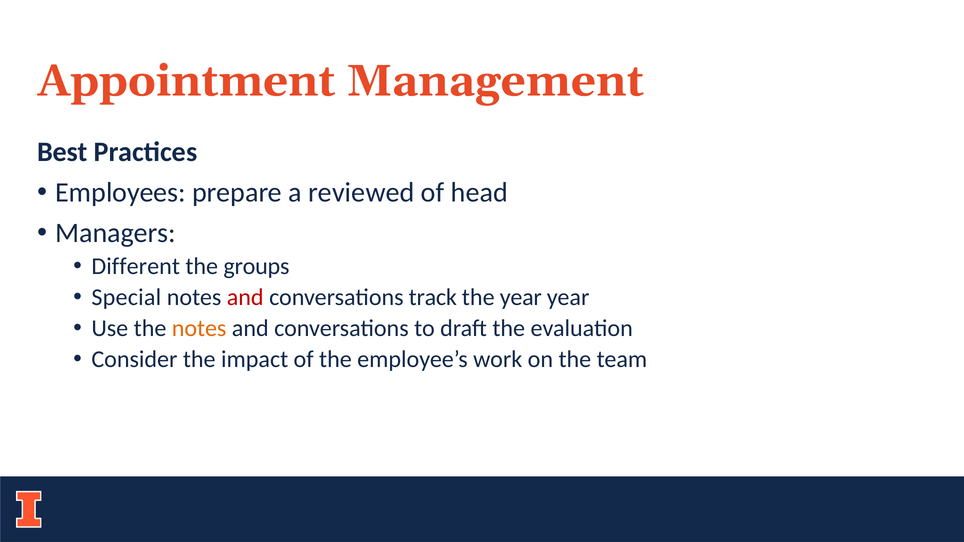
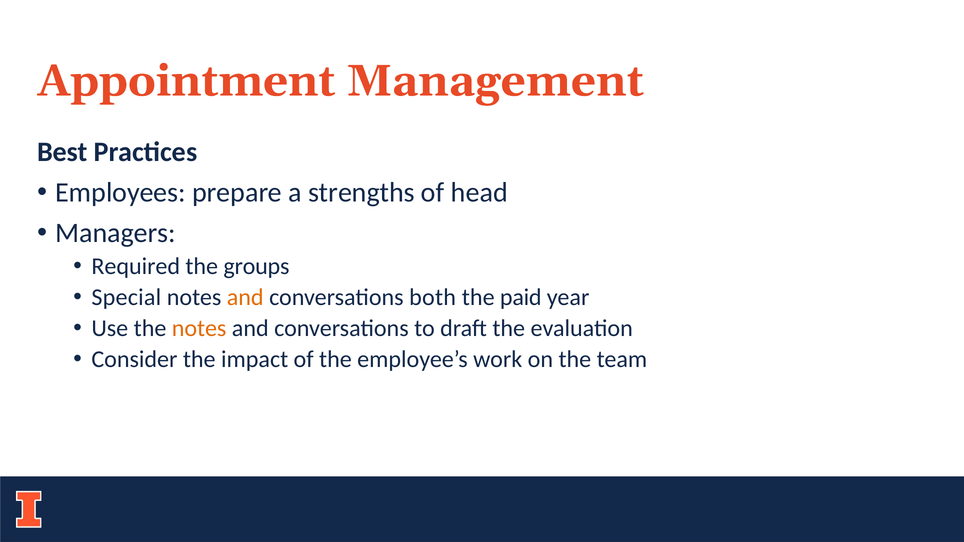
reviewed: reviewed -> strengths
Different: Different -> Required
and at (245, 297) colour: red -> orange
track: track -> both
the year: year -> paid
